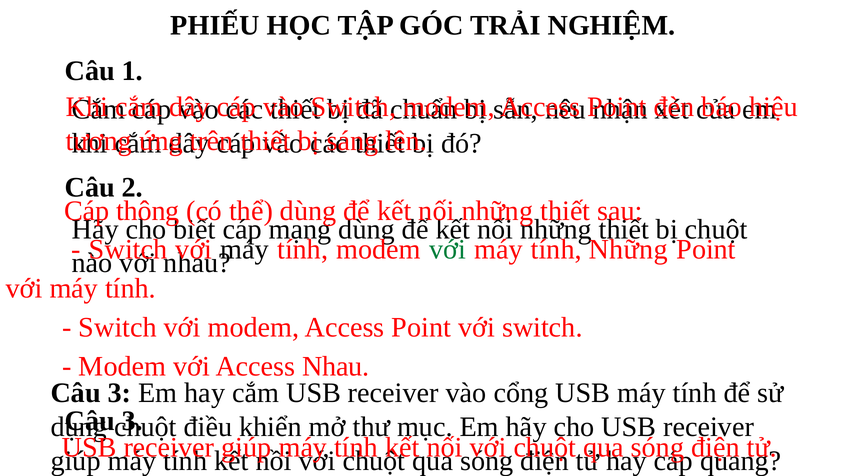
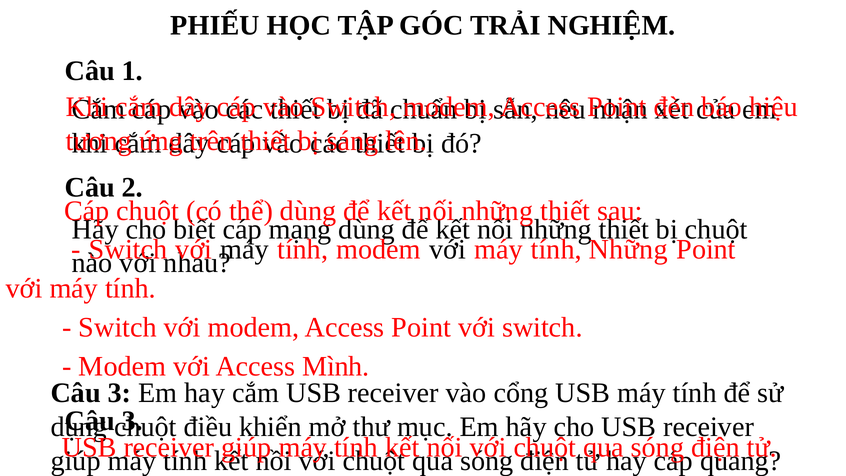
Cáp thông: thông -> chuột
với at (447, 250) colour: green -> black
Access Nhau: Nhau -> Mình
